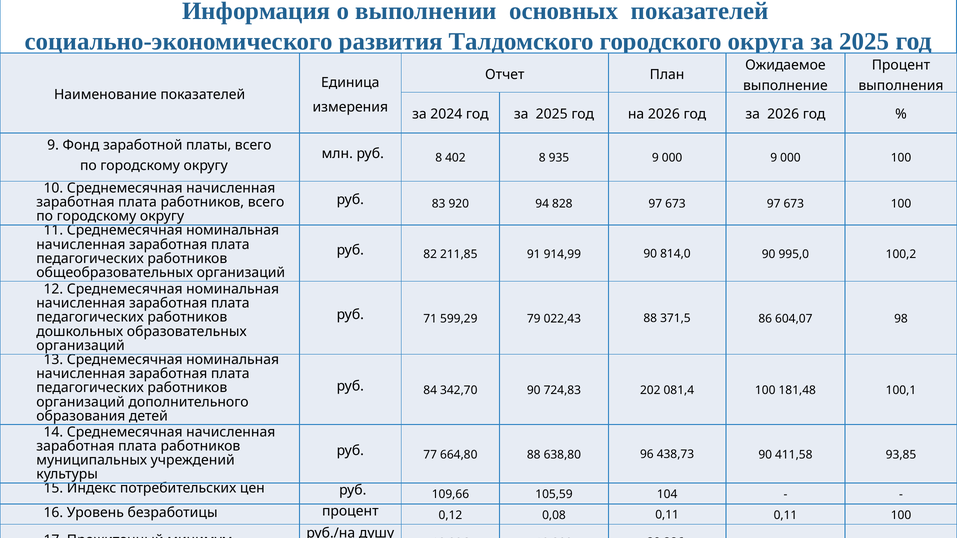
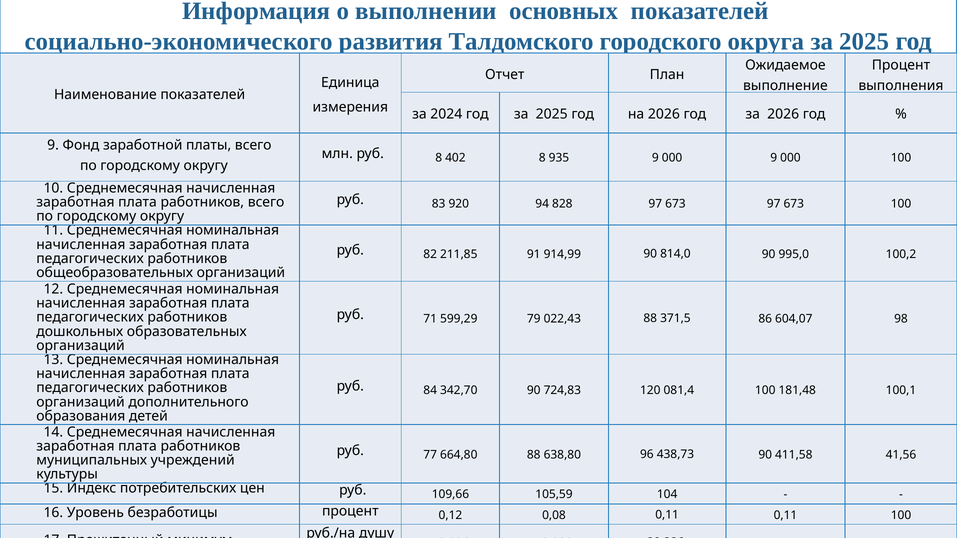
202: 202 -> 120
93,85: 93,85 -> 41,56
